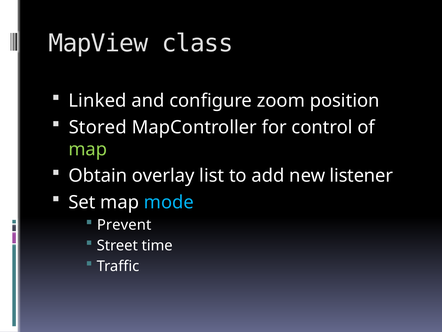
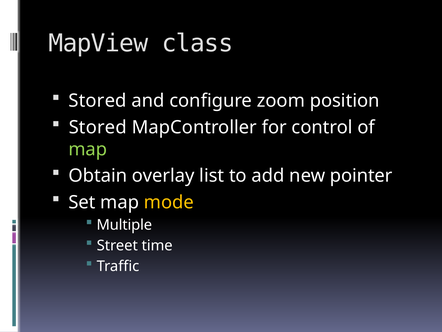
Linked at (98, 101): Linked -> Stored
listener: listener -> pointer
mode colour: light blue -> yellow
Prevent: Prevent -> Multiple
